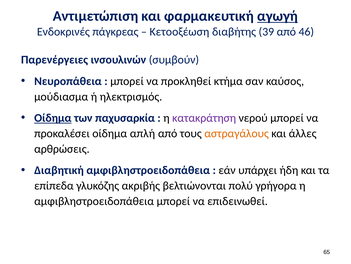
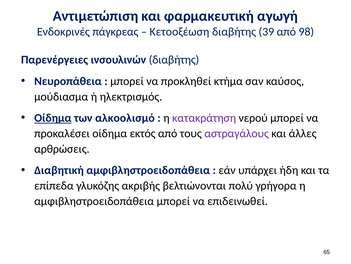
αγωγή underline: present -> none
46: 46 -> 98
ινσουλινών συμβούν: συμβούν -> διαβήτης
παχυσαρκία: παχυσαρκία -> αλκοολισμό
απλή: απλή -> εκτός
αστραγάλους colour: orange -> purple
